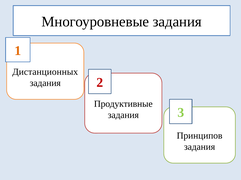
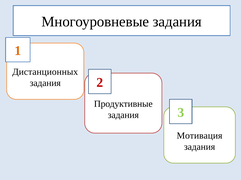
Принципов: Принципов -> Мотивация
